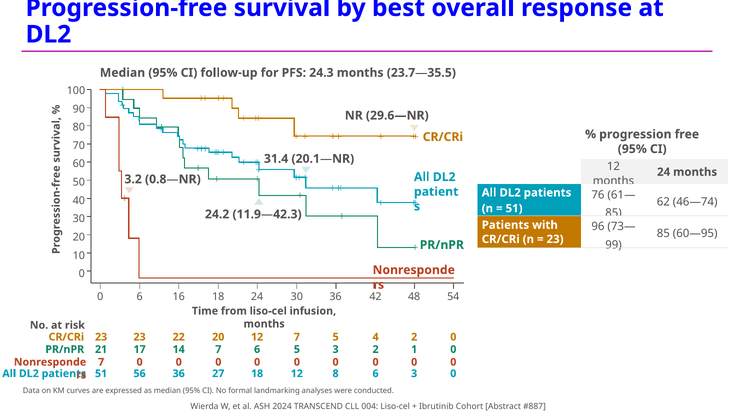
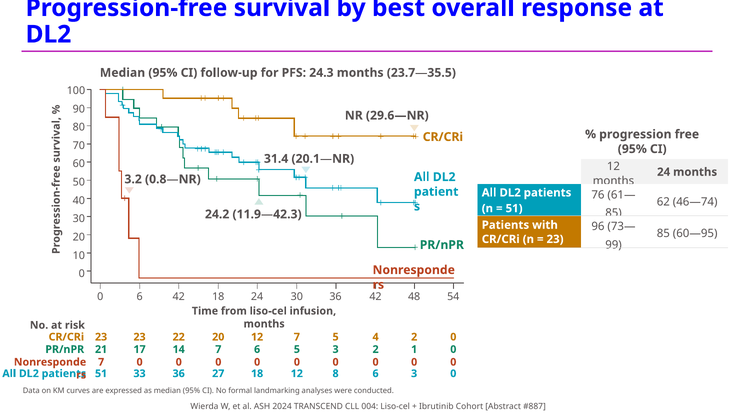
6 16: 16 -> 42
56: 56 -> 33
